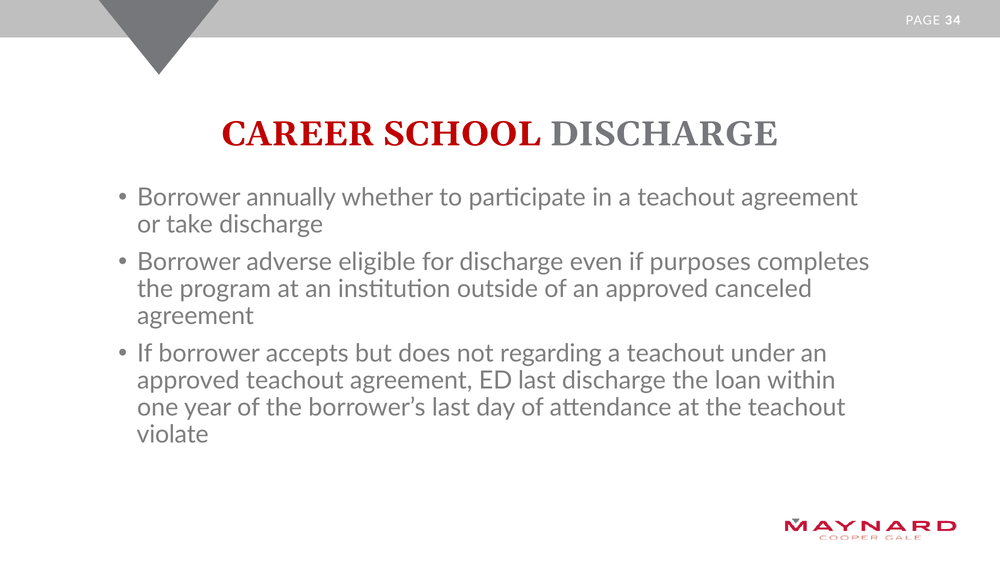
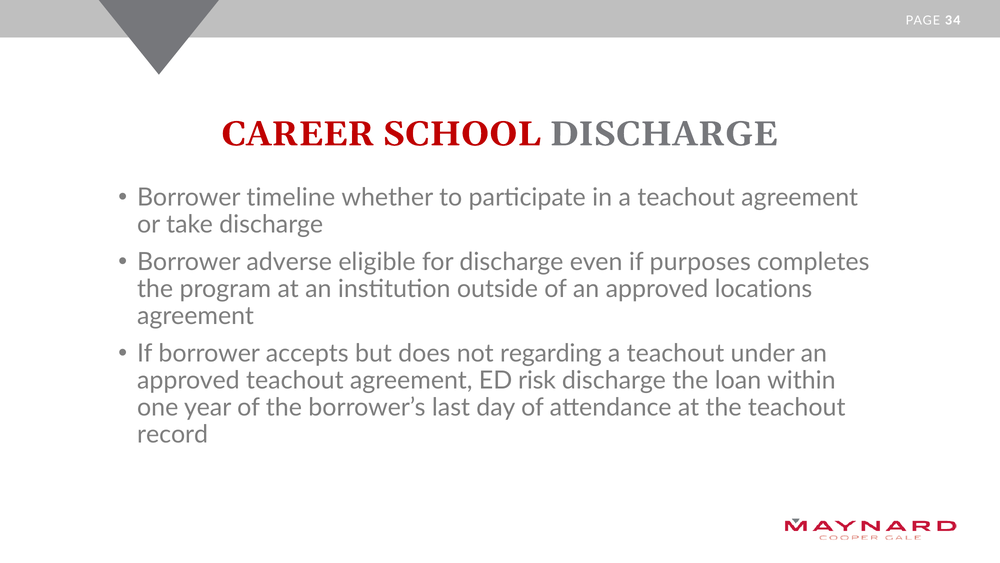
annually: annually -> timeline
canceled: canceled -> locations
ED last: last -> risk
violate: violate -> record
